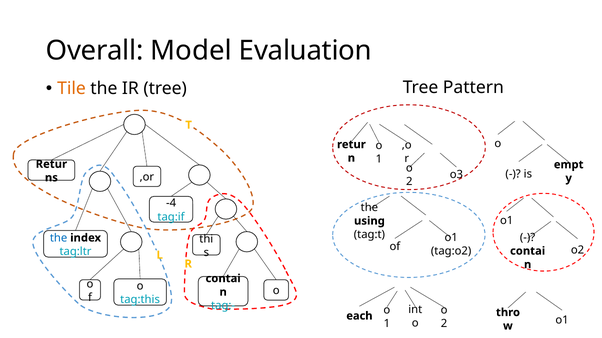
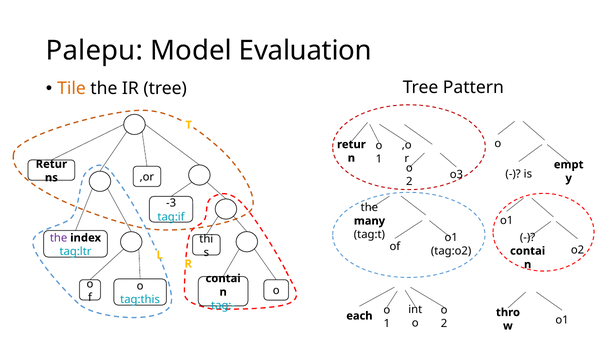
Overall: Overall -> Palepu
-4: -4 -> -3
using: using -> many
the at (59, 238) colour: blue -> purple
